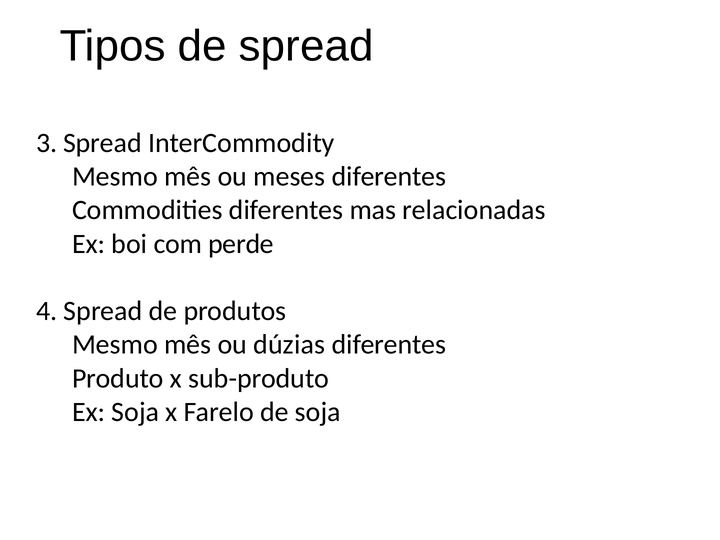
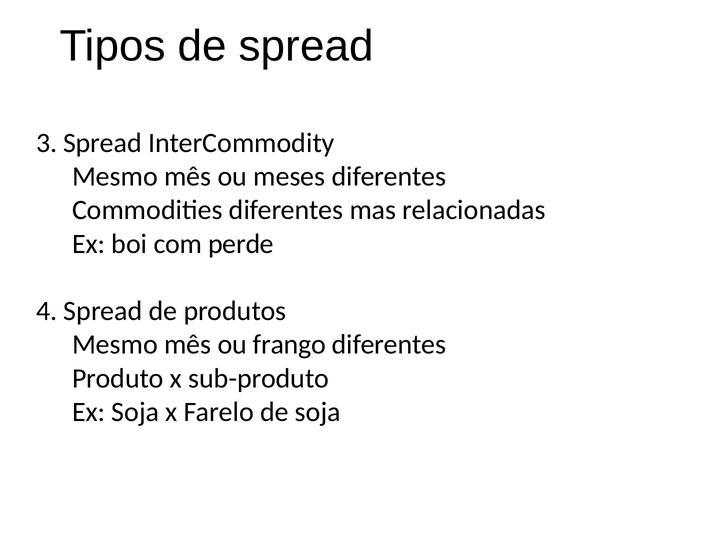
dúzias: dúzias -> frango
